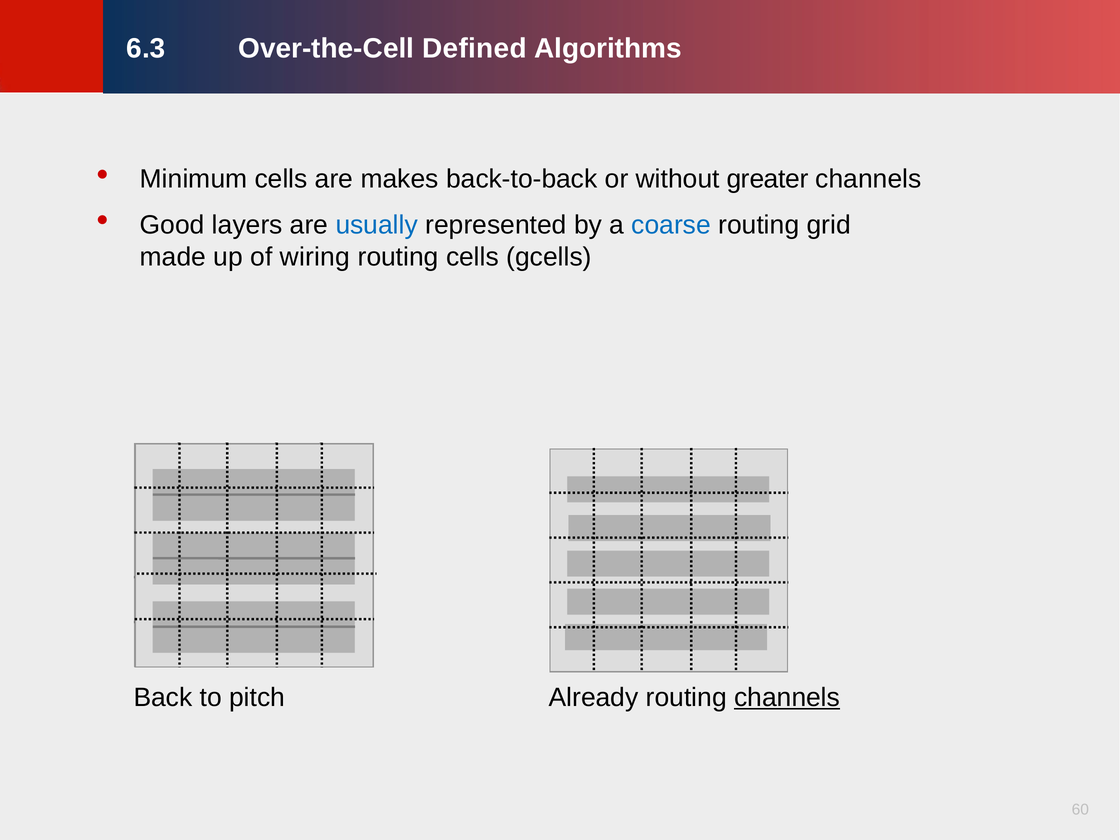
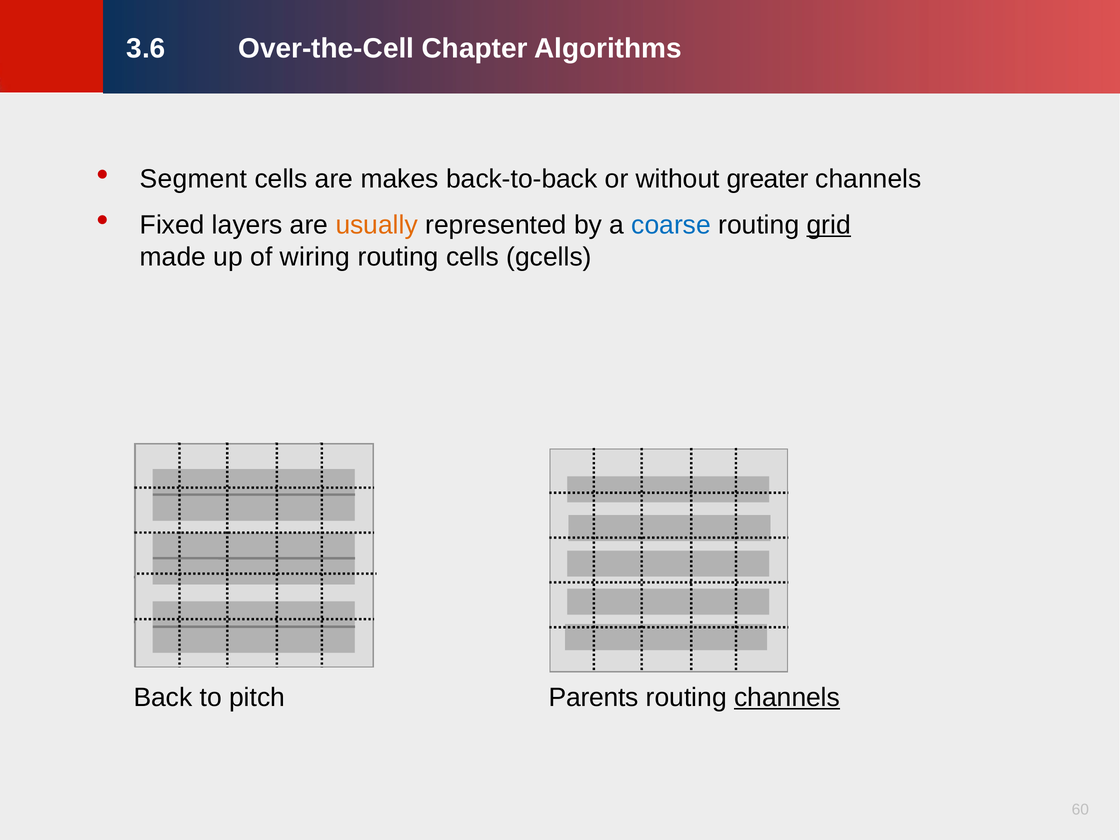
6.3: 6.3 -> 3.6
Defined: Defined -> Chapter
Minimum: Minimum -> Segment
Good: Good -> Fixed
usually colour: blue -> orange
grid underline: none -> present
Already: Already -> Parents
